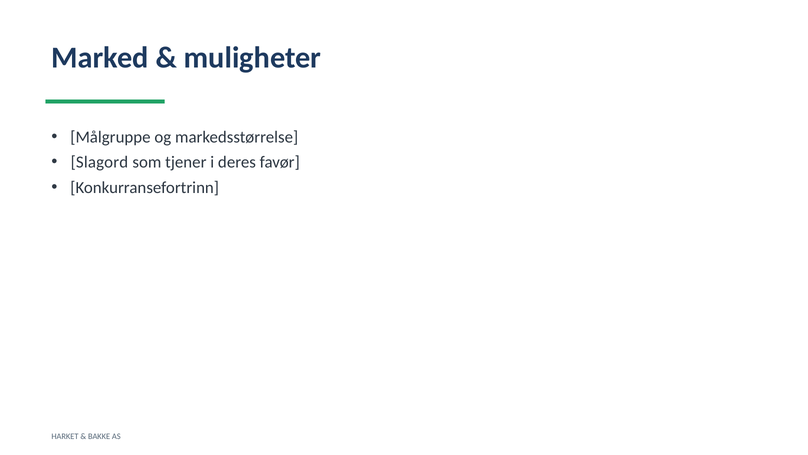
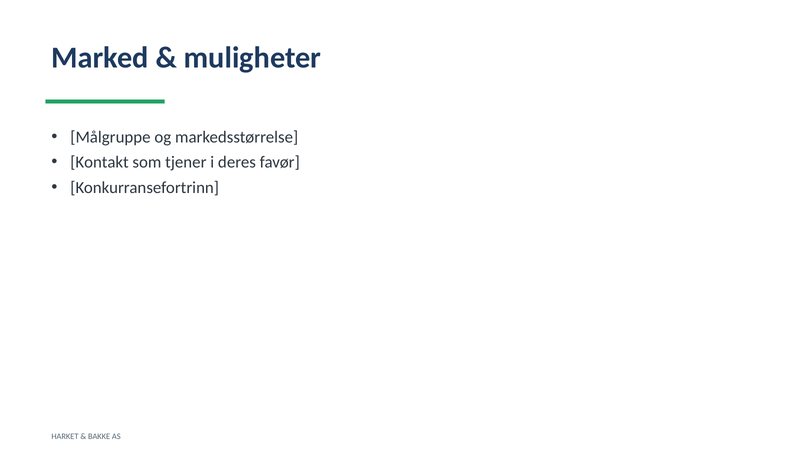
Slagord: Slagord -> Kontakt
